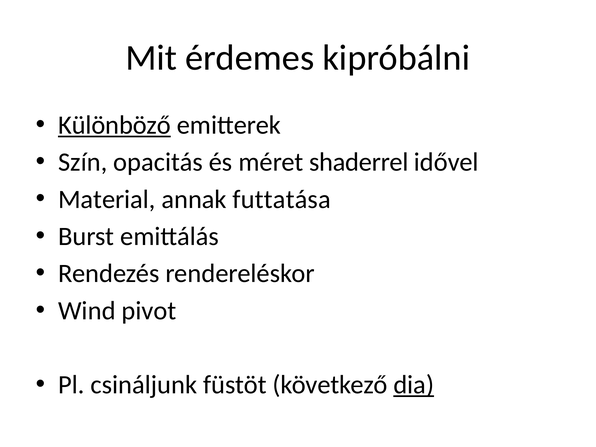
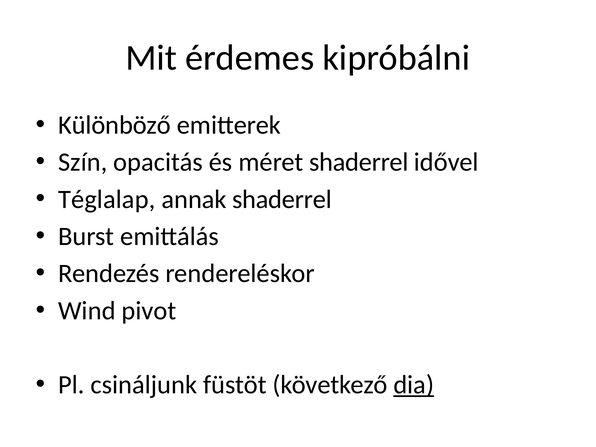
Különböző underline: present -> none
Material: Material -> Téglalap
annak futtatása: futtatása -> shaderrel
